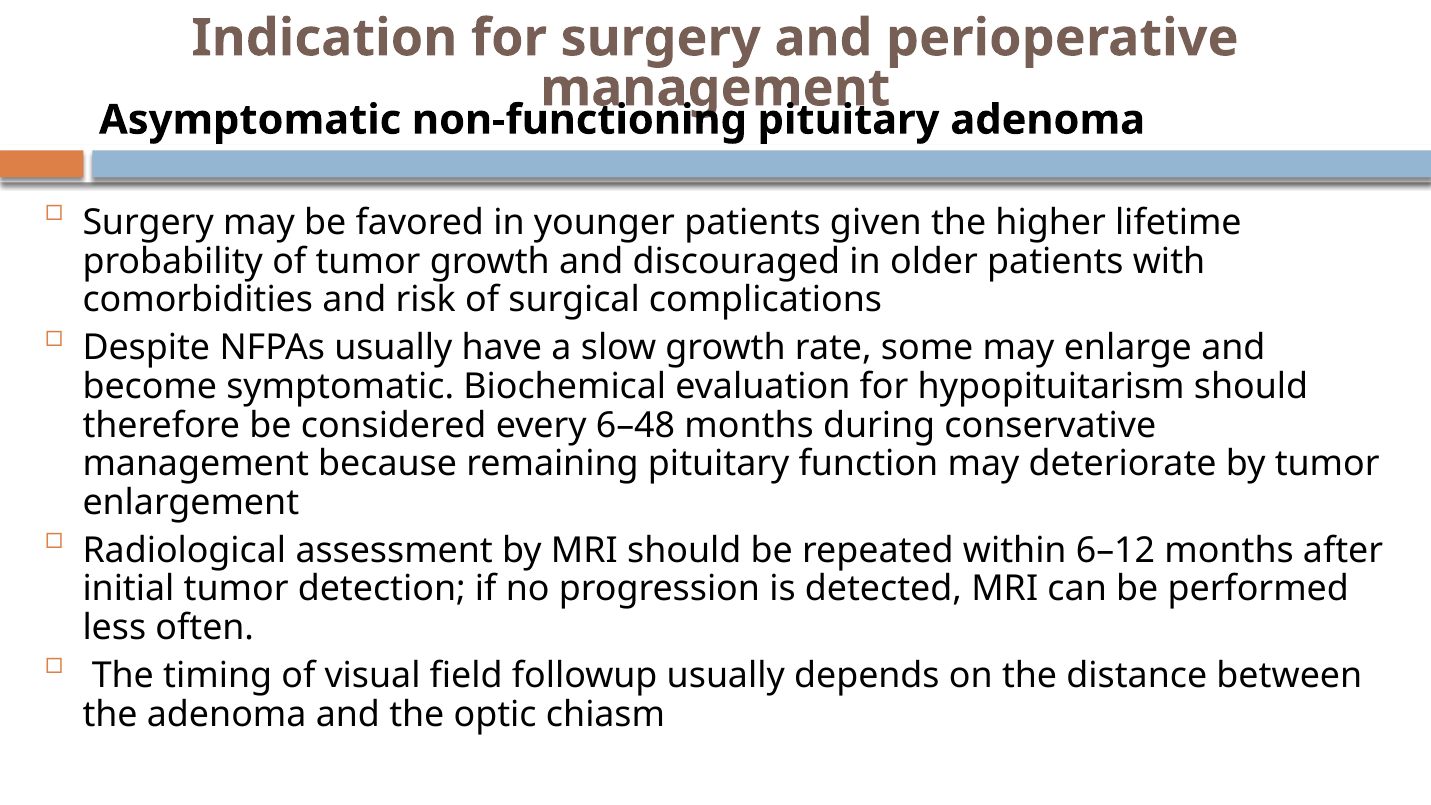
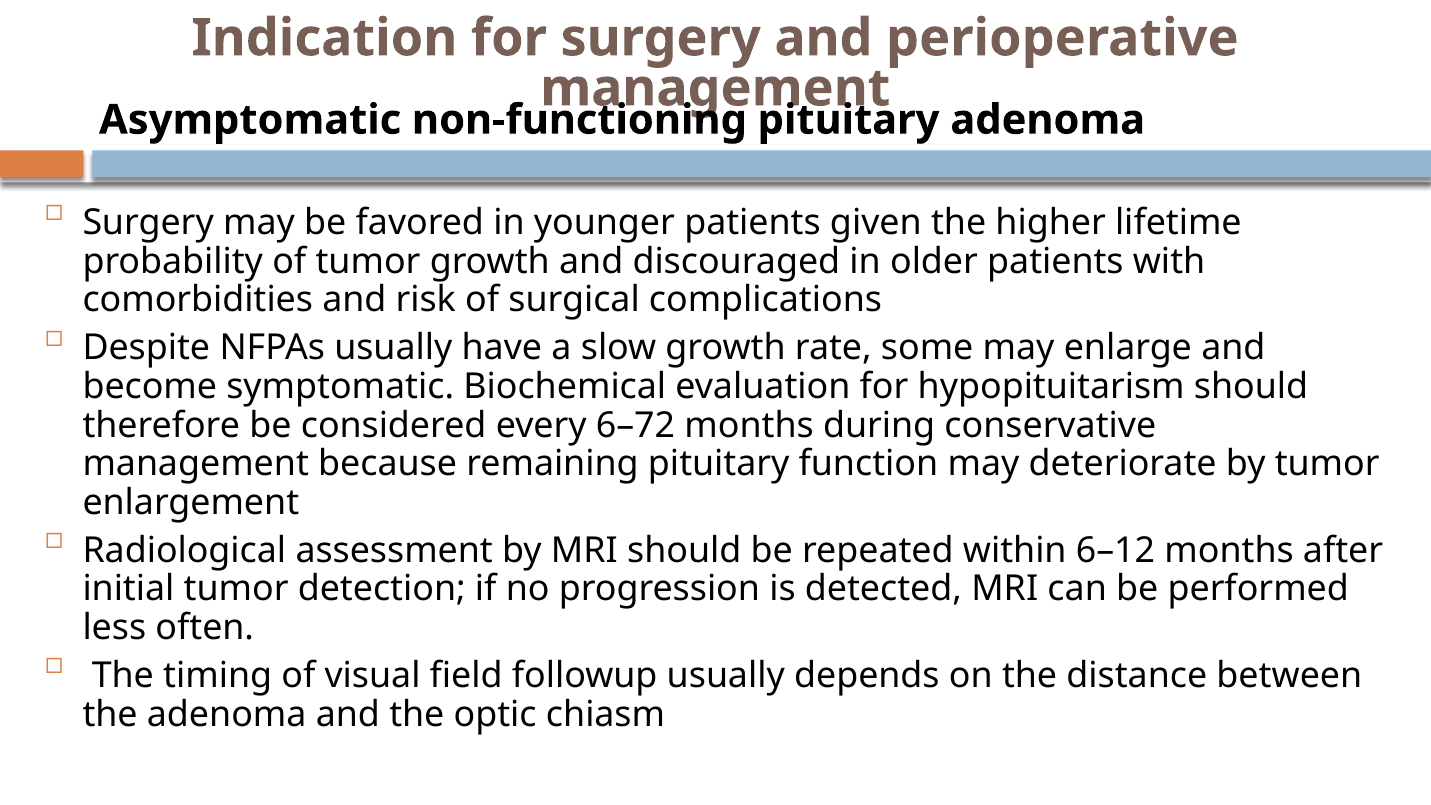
6–48: 6–48 -> 6–72
